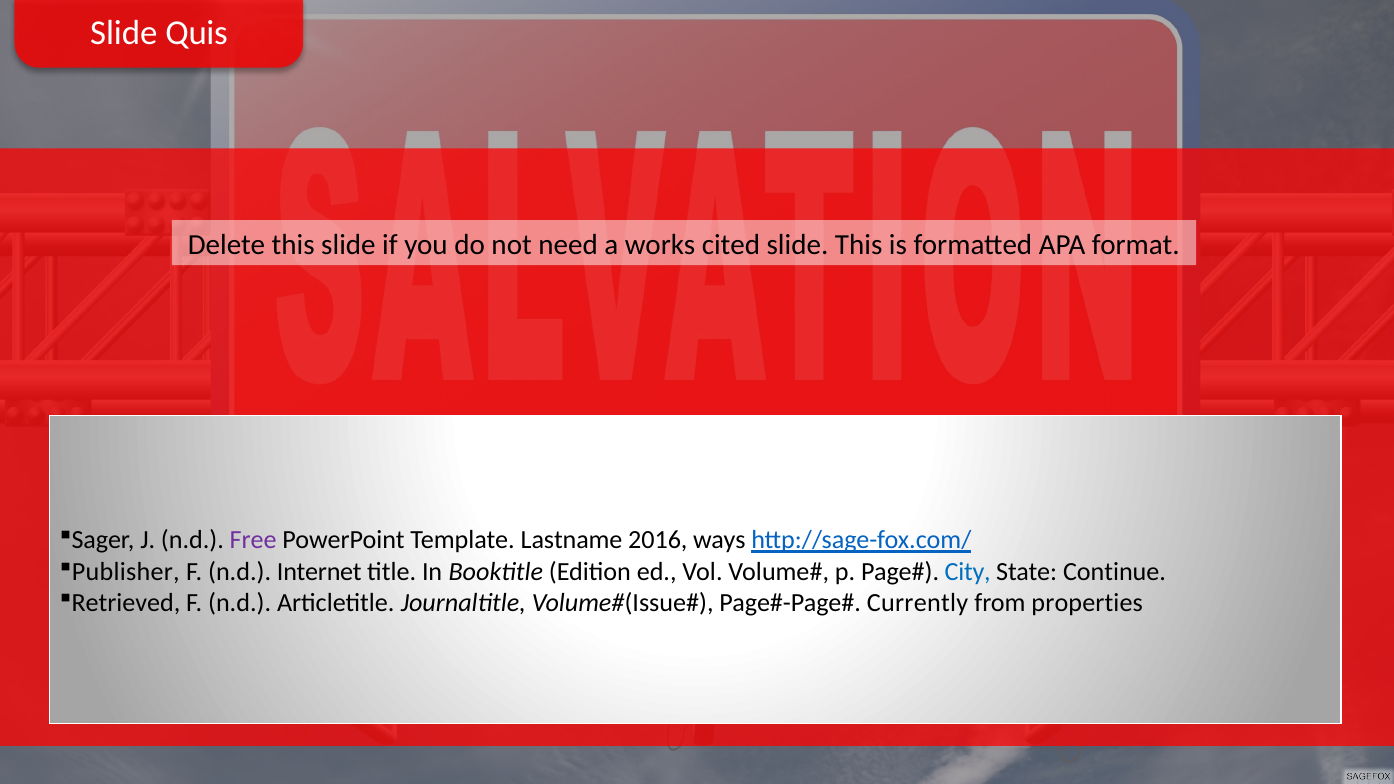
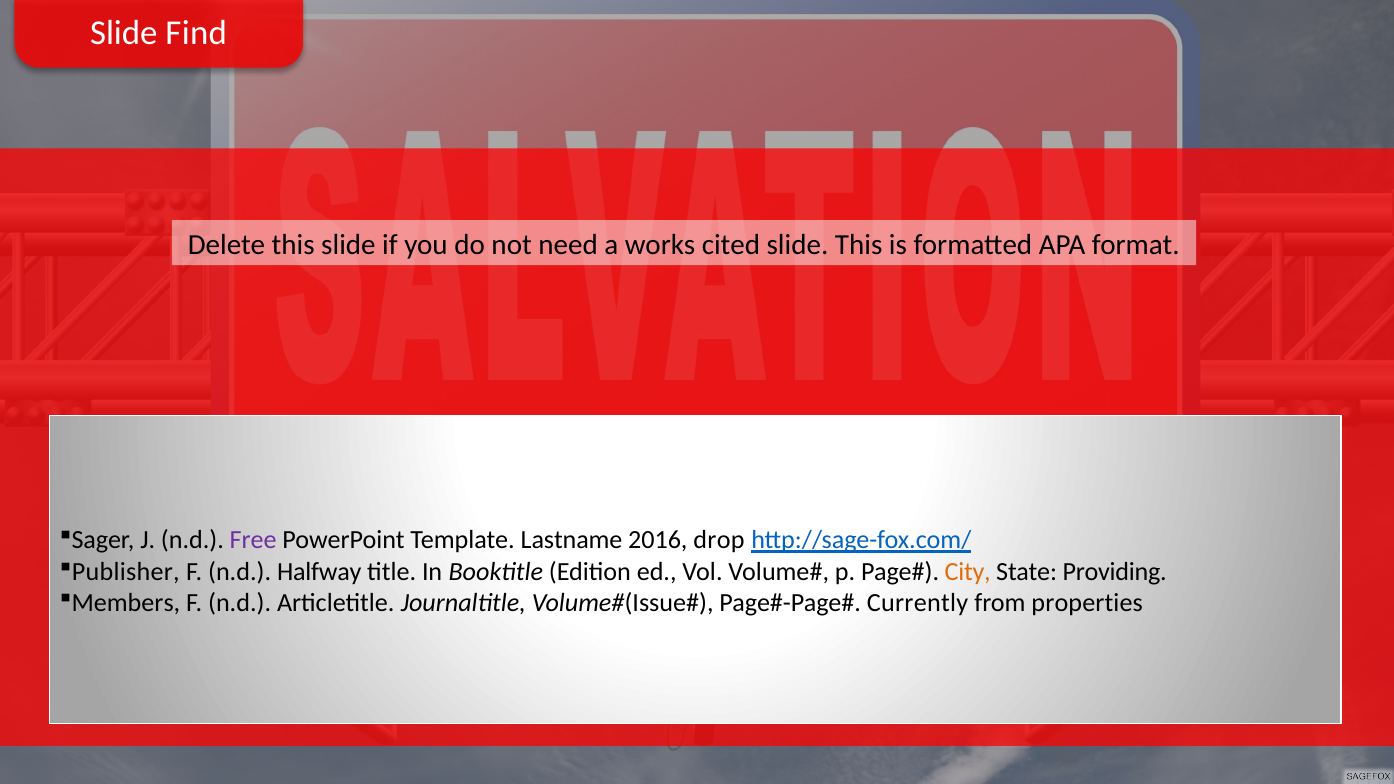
Quis: Quis -> Find
ways: ways -> drop
Internet: Internet -> Halfway
City colour: blue -> orange
Continue: Continue -> Providing
Retrieved: Retrieved -> Members
